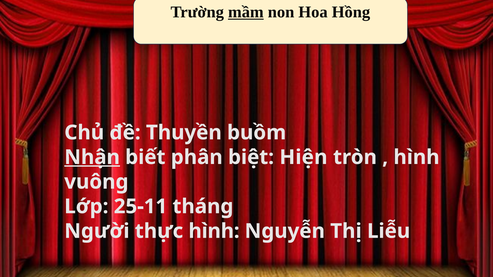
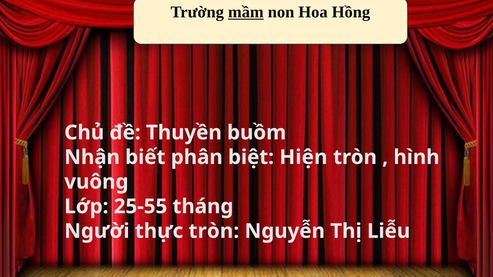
Nhận underline: present -> none
25-11: 25-11 -> 25-55
thực hình: hình -> tròn
